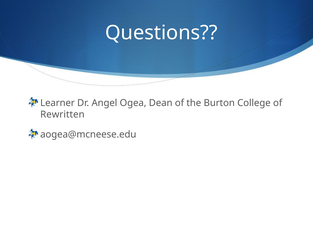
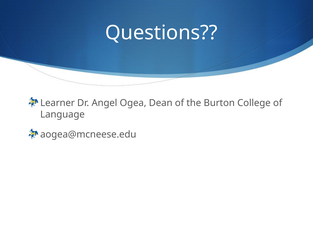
Rewritten: Rewritten -> Language
